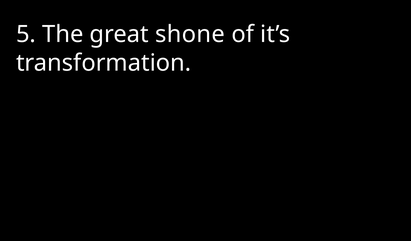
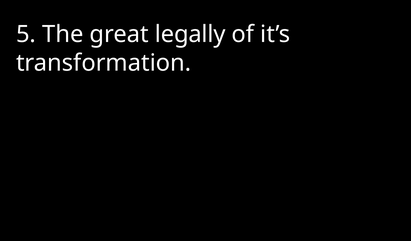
shone: shone -> legally
